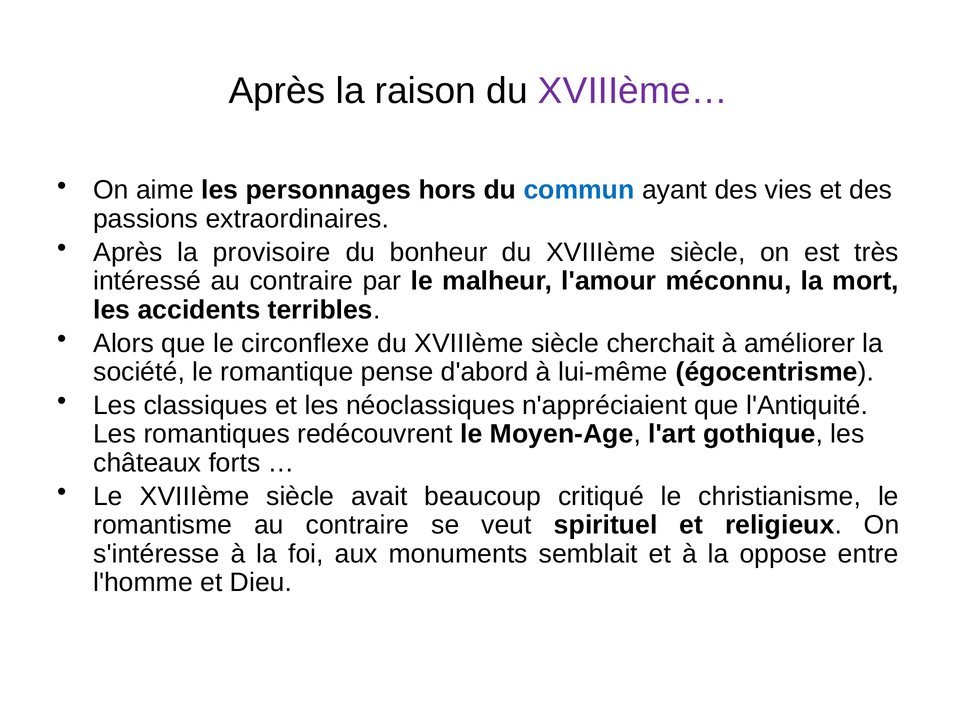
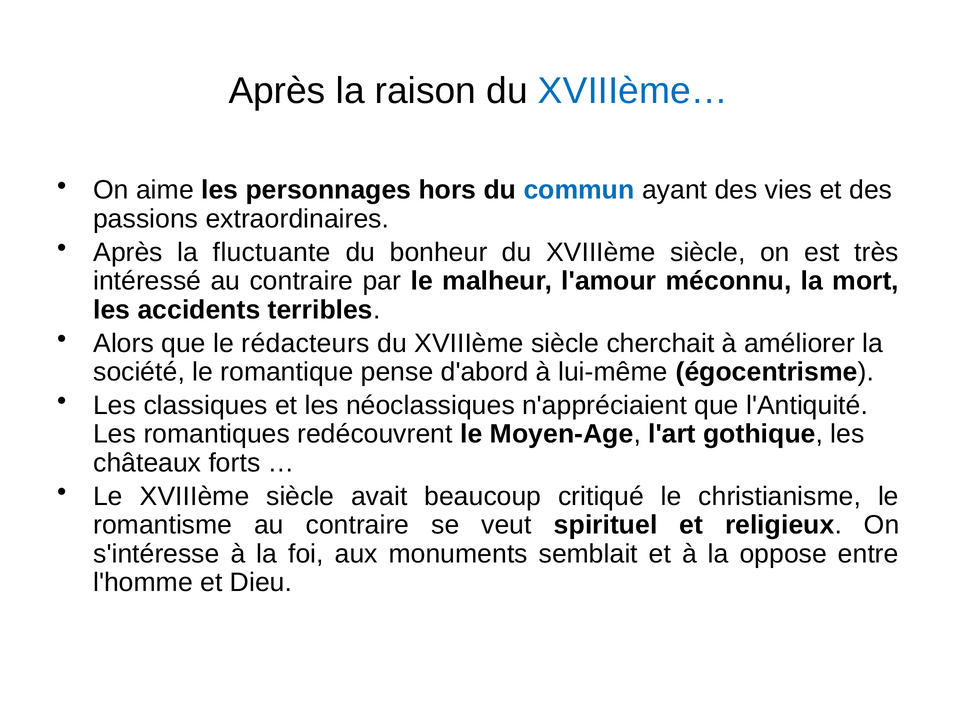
XVIIIème… colour: purple -> blue
provisoire: provisoire -> fluctuante
circonflexe: circonflexe -> rédacteurs
